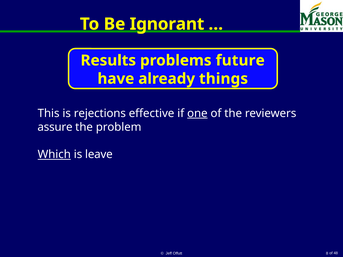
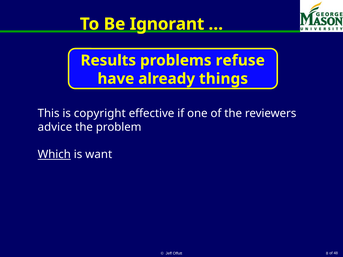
future: future -> refuse
rejections: rejections -> copyright
one underline: present -> none
assure: assure -> advice
leave: leave -> want
